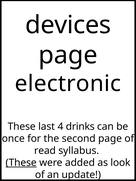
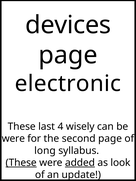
drinks: drinks -> wisely
once at (13, 139): once -> were
read: read -> long
added underline: none -> present
